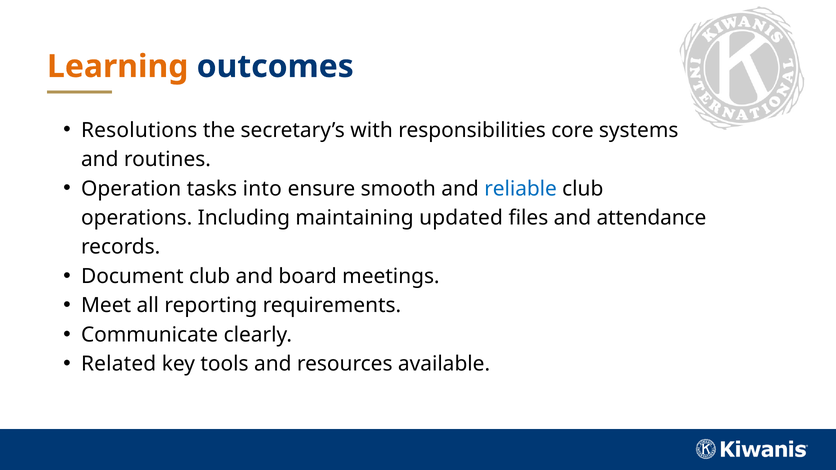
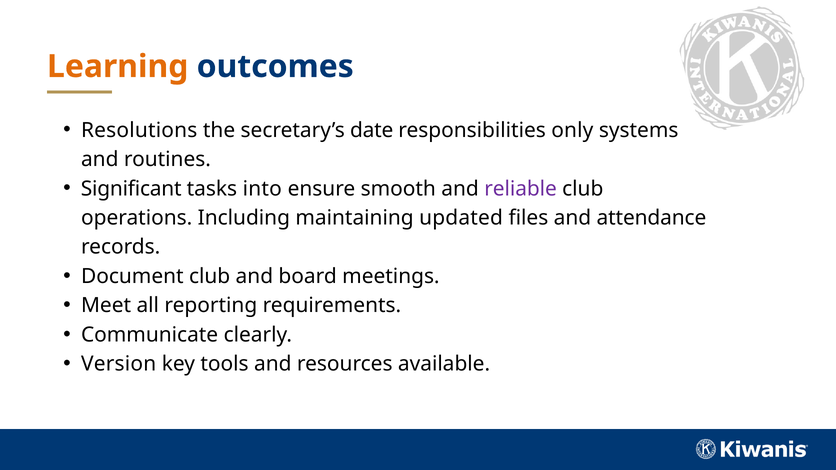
with: with -> date
core: core -> only
Operation: Operation -> Significant
reliable colour: blue -> purple
Related: Related -> Version
